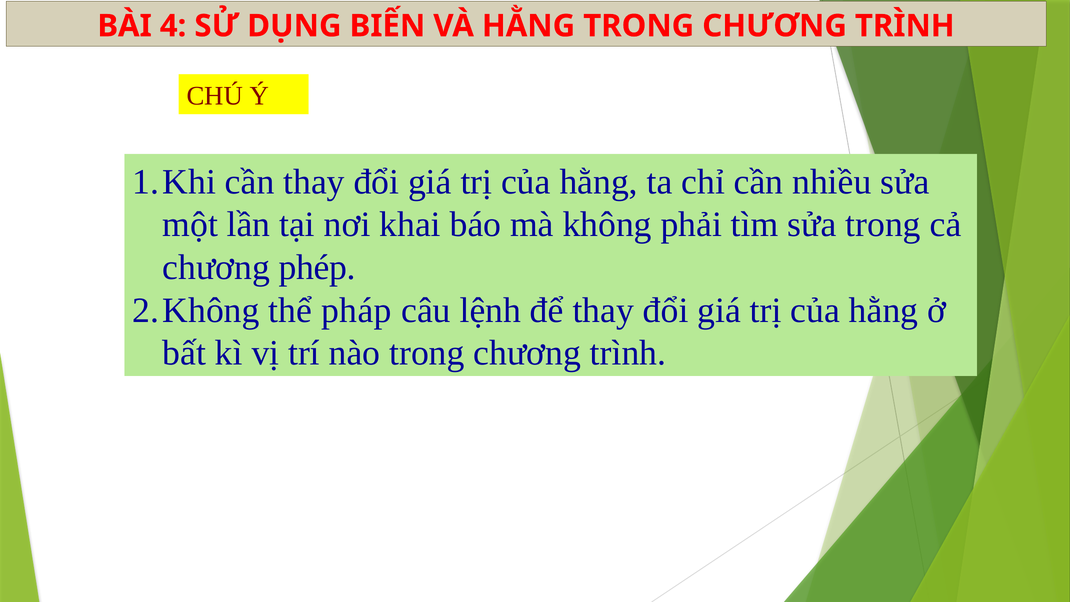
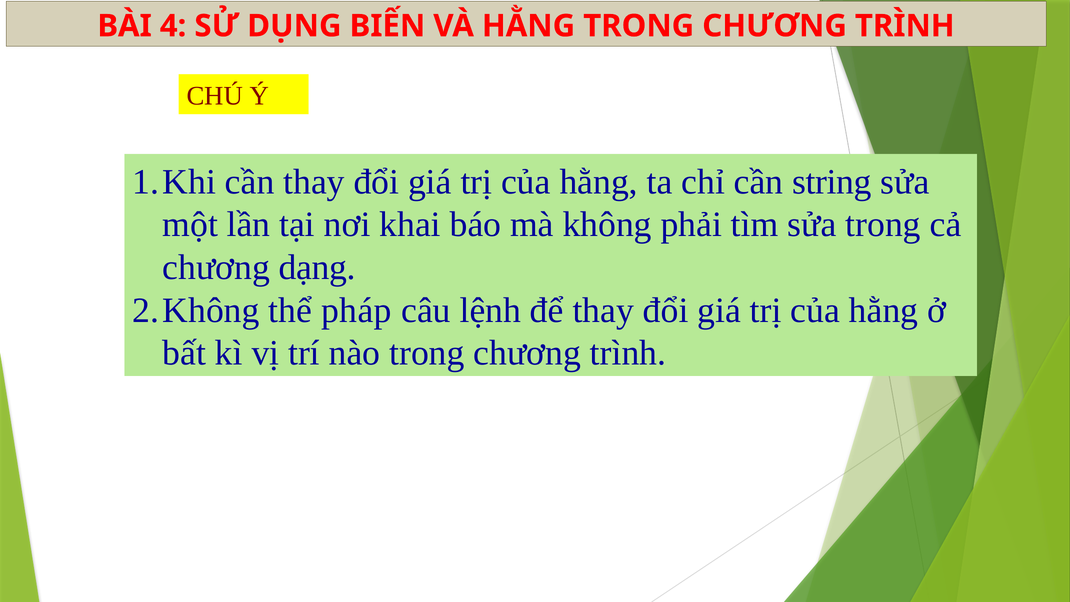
nhiều: nhiều -> string
phép: phép -> dạng
